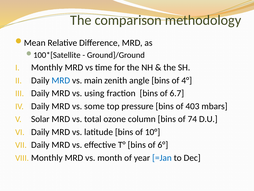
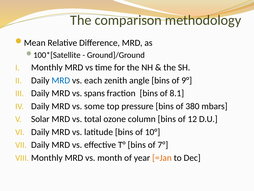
main: main -> each
4°: 4° -> 9°
using: using -> spans
6.7: 6.7 -> 8.1
403: 403 -> 380
74: 74 -> 12
6°: 6° -> 7°
=Jan colour: blue -> orange
